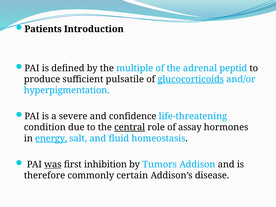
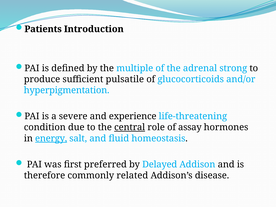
peptid: peptid -> strong
glucocorticoids underline: present -> none
confidence: confidence -> experience
was underline: present -> none
inhibition: inhibition -> preferred
Tumors: Tumors -> Delayed
certain: certain -> related
